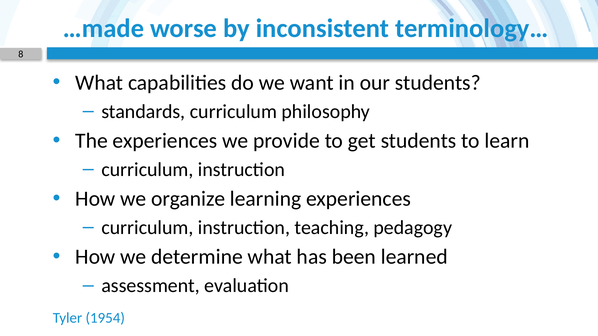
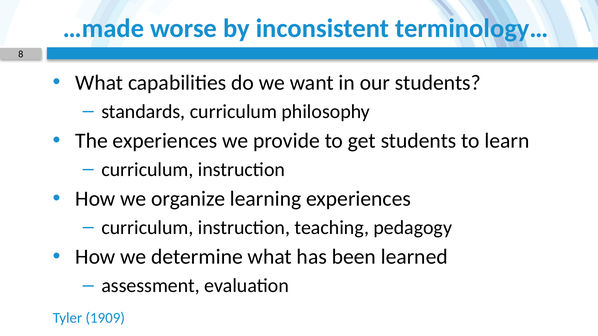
1954: 1954 -> 1909
